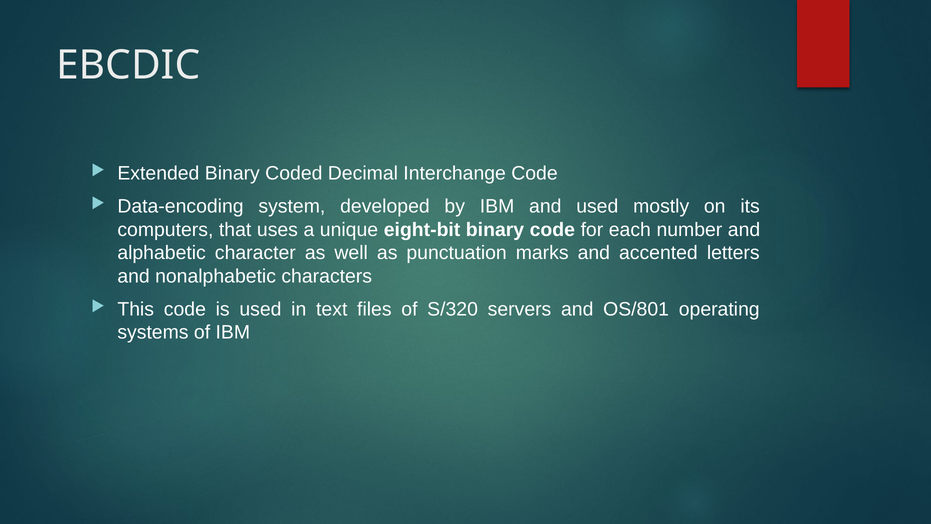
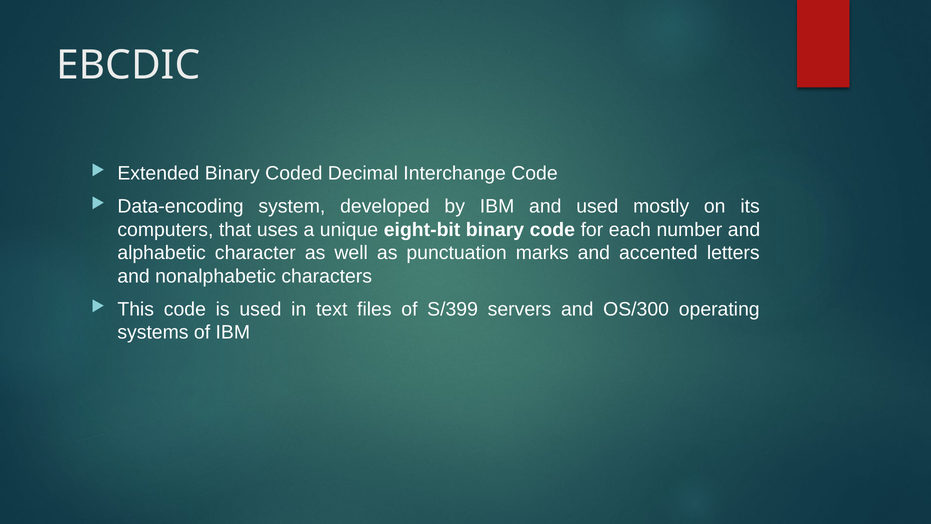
S/320: S/320 -> S/399
OS/801: OS/801 -> OS/300
